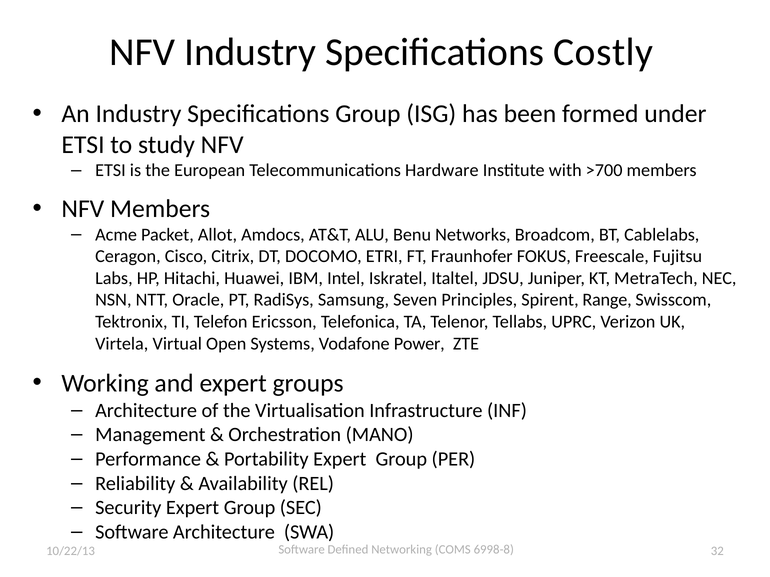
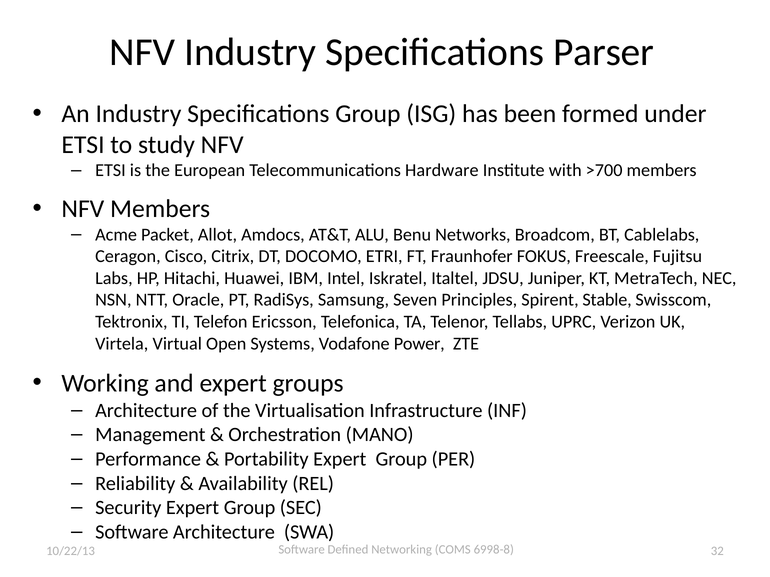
Costly: Costly -> Parser
Range: Range -> Stable
